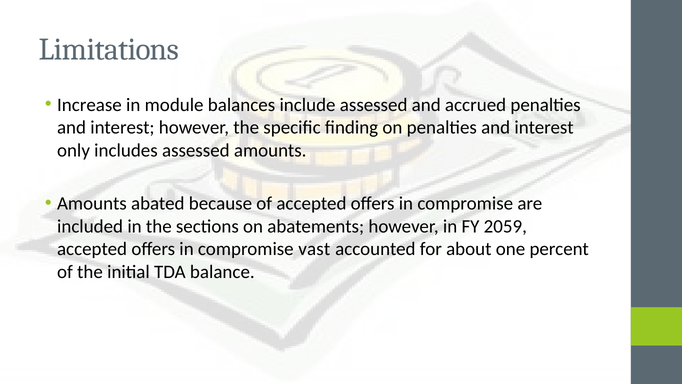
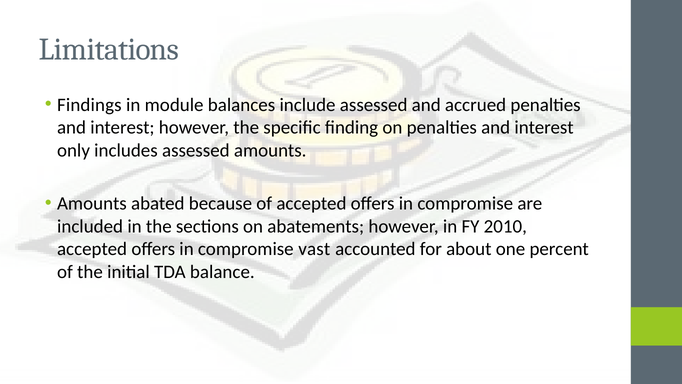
Increase: Increase -> Findings
2059: 2059 -> 2010
